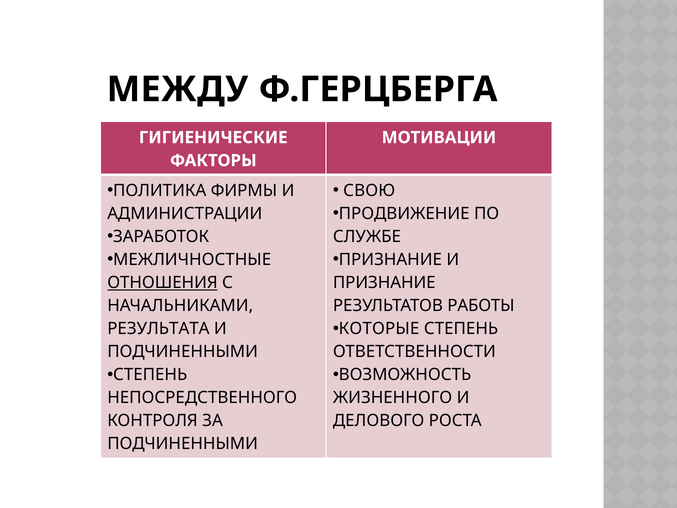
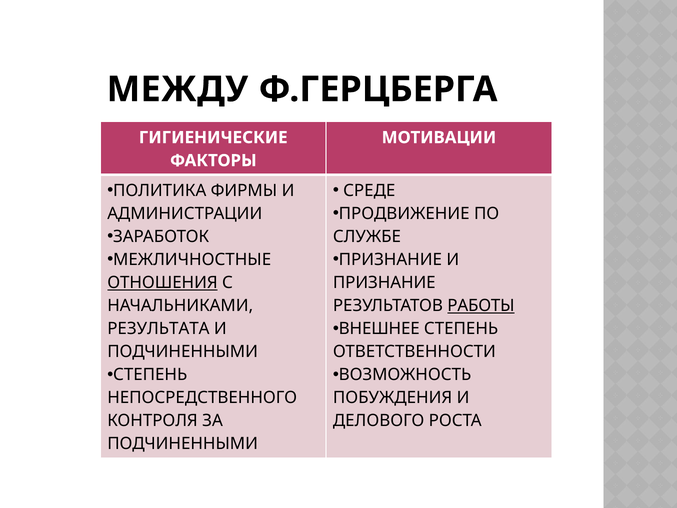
СВОЮ: СВОЮ -> СРЕДЕ
РАБОТЫ underline: none -> present
КОТОРЫЕ: КОТОРЫЕ -> ВНЕШНЕЕ
ЖИЗНЕННОГО: ЖИЗНЕННОГО -> ПОБУЖДЕНИЯ
